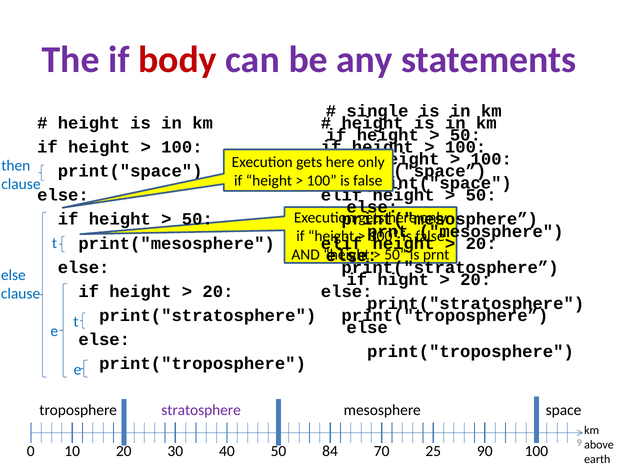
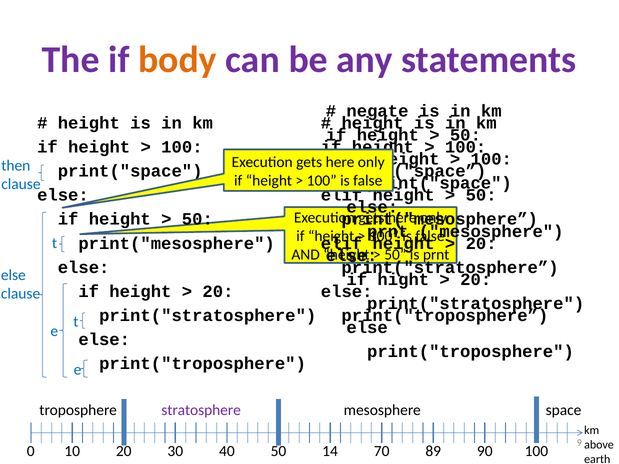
body colour: red -> orange
single: single -> negate
84: 84 -> 14
25: 25 -> 89
